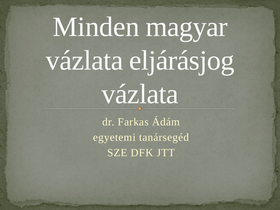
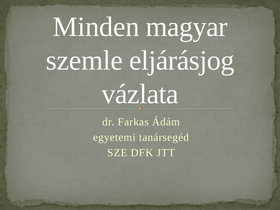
vázlata at (85, 60): vázlata -> szemle
